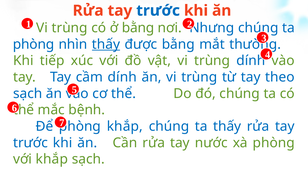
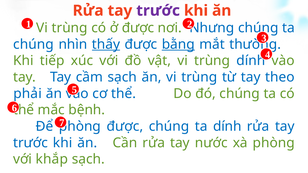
trước at (158, 11) colour: blue -> purple
ở bằng: bằng -> được
phòng at (34, 44): phòng -> chúng
bằng at (178, 44) underline: none -> present
cầm dính: dính -> sạch
sạch at (28, 94): sạch -> phải
khắp at (125, 127): khắp -> được
ta thấy: thấy -> dính
